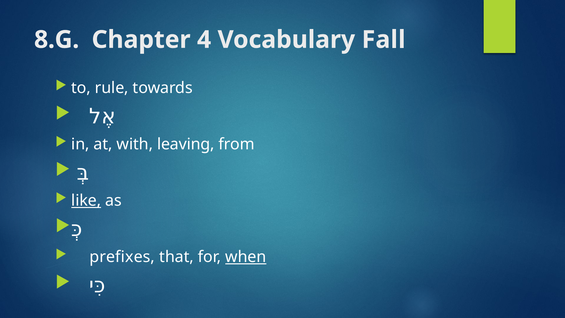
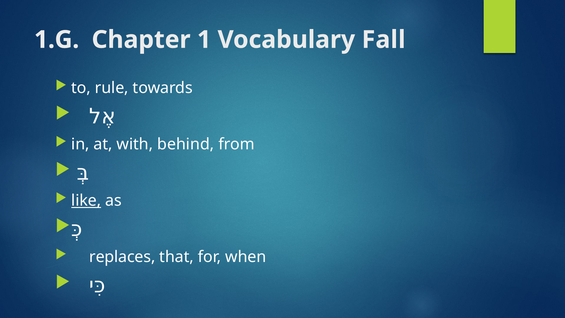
8.G: 8.G -> 1.G
4: 4 -> 1
leaving: leaving -> behind
prefixes: prefixes -> replaces
when underline: present -> none
